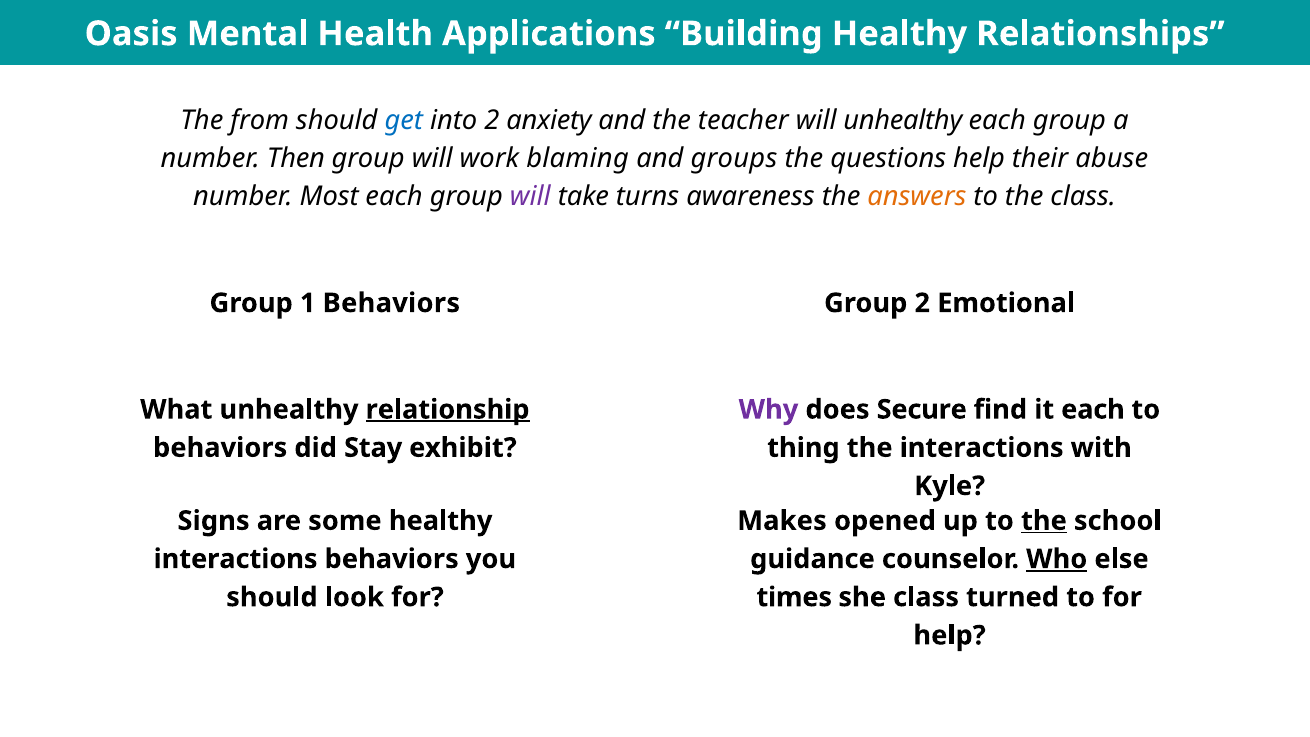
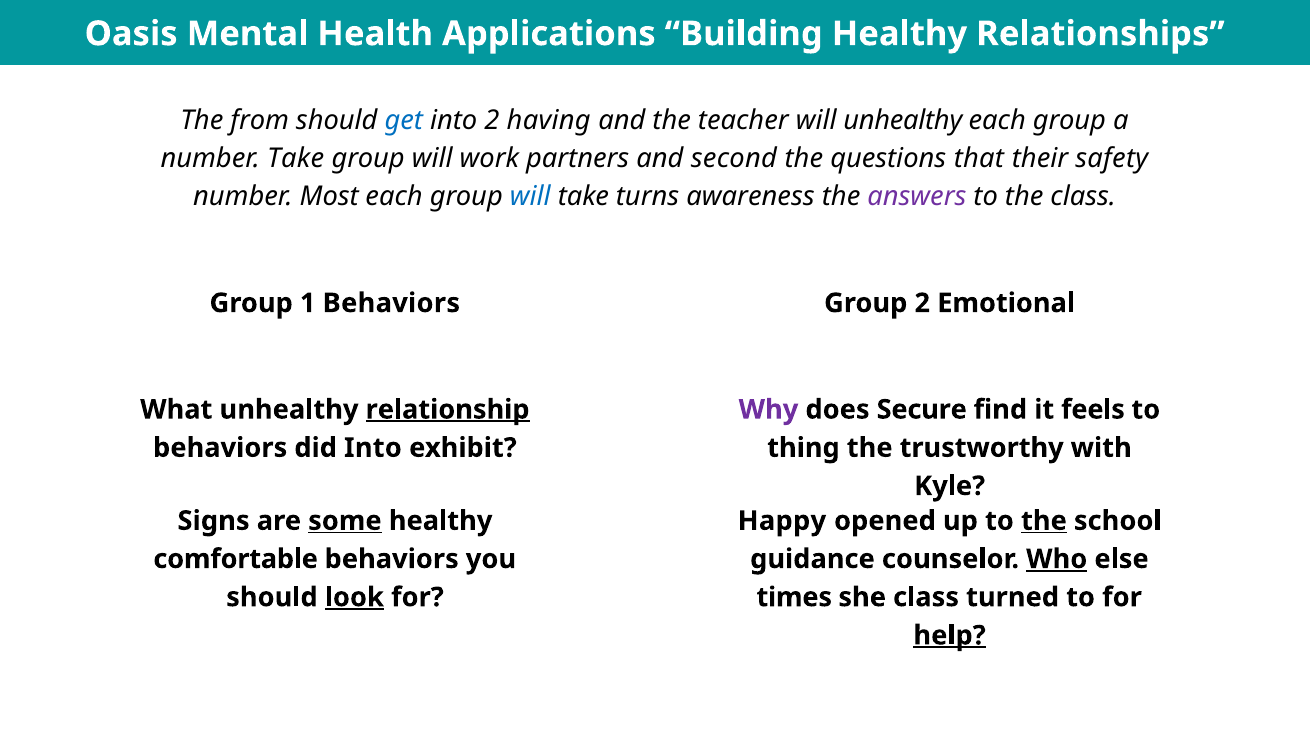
anxiety: anxiety -> having
number Then: Then -> Take
blaming: blaming -> partners
groups: groups -> second
questions help: help -> that
abuse: abuse -> safety
will at (530, 197) colour: purple -> blue
answers colour: orange -> purple
it each: each -> feels
did Stay: Stay -> Into
the interactions: interactions -> trustworthy
some underline: none -> present
Makes: Makes -> Happy
interactions at (236, 559): interactions -> comfortable
look underline: none -> present
help at (950, 635) underline: none -> present
